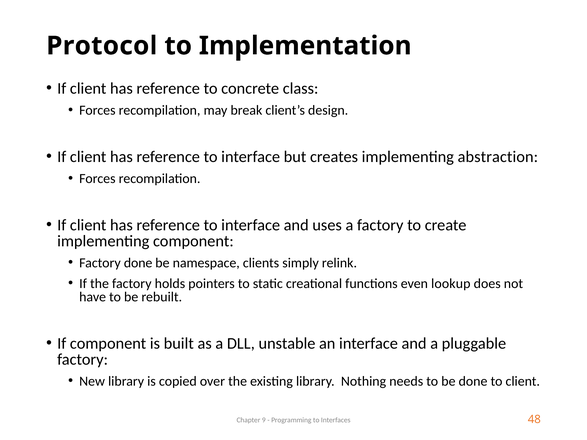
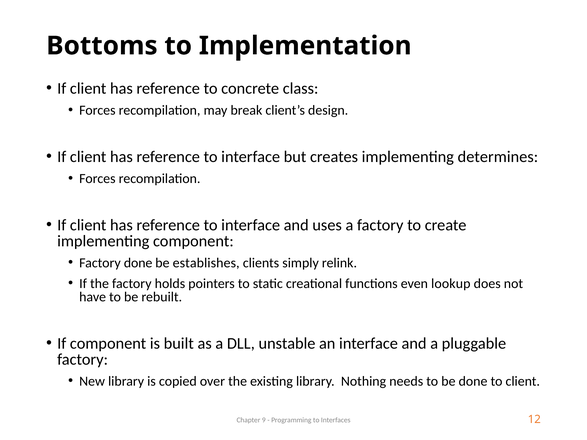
Protocol: Protocol -> Bottoms
abstraction: abstraction -> determines
namespace: namespace -> establishes
48: 48 -> 12
